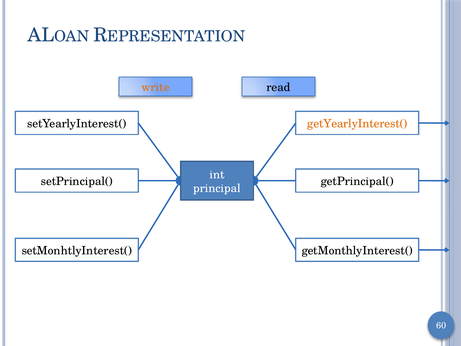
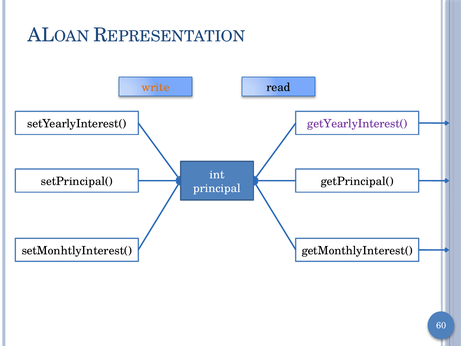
getYearlyInterest( colour: orange -> purple
